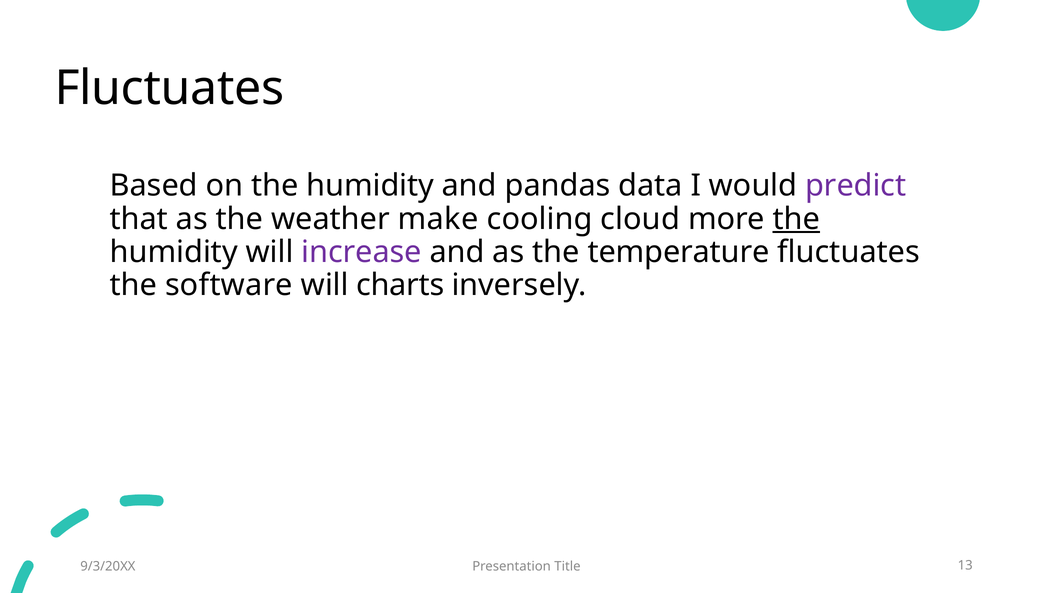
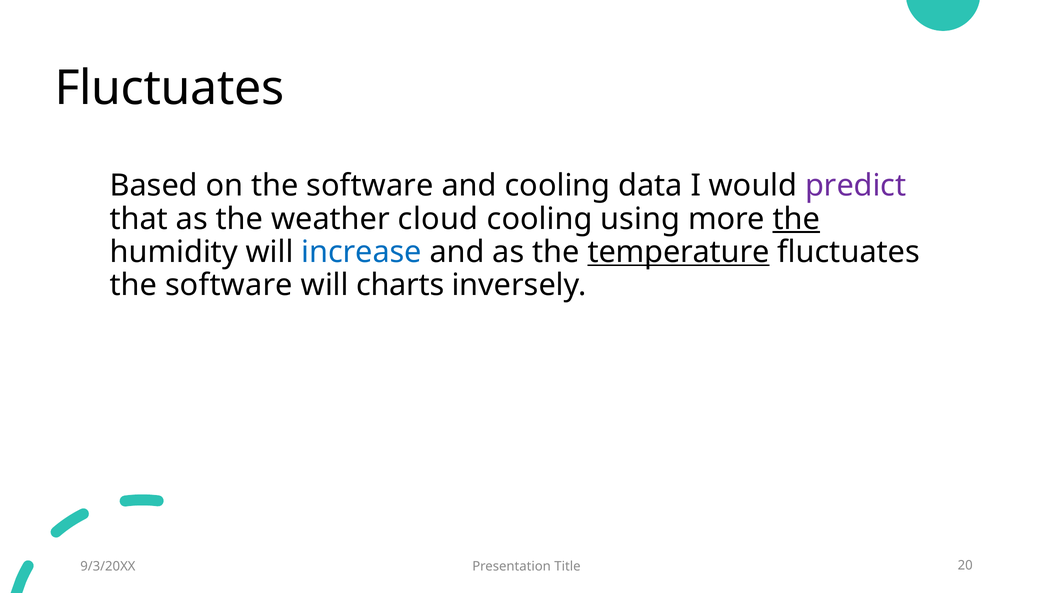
on the humidity: humidity -> software
and pandas: pandas -> cooling
make: make -> cloud
cloud: cloud -> using
increase colour: purple -> blue
temperature underline: none -> present
13: 13 -> 20
